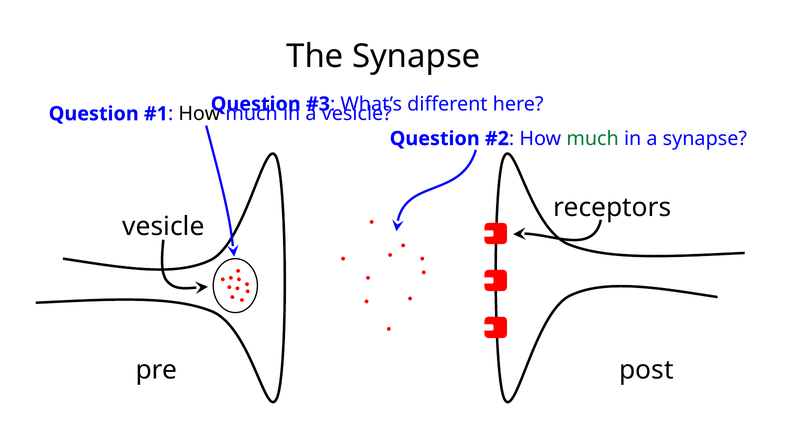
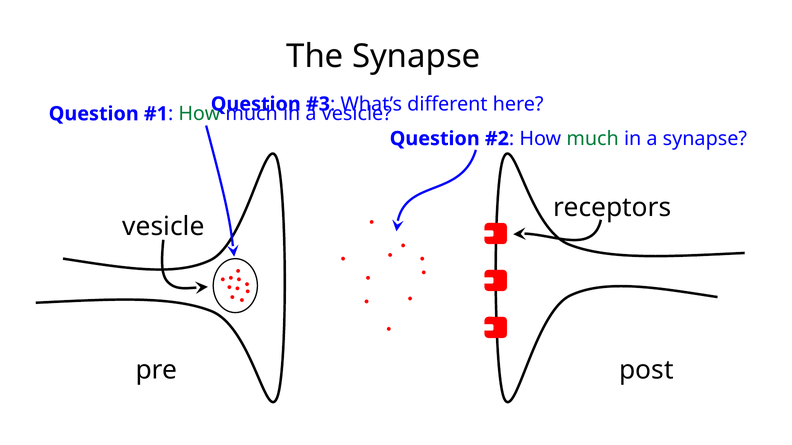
How at (199, 114) colour: black -> green
